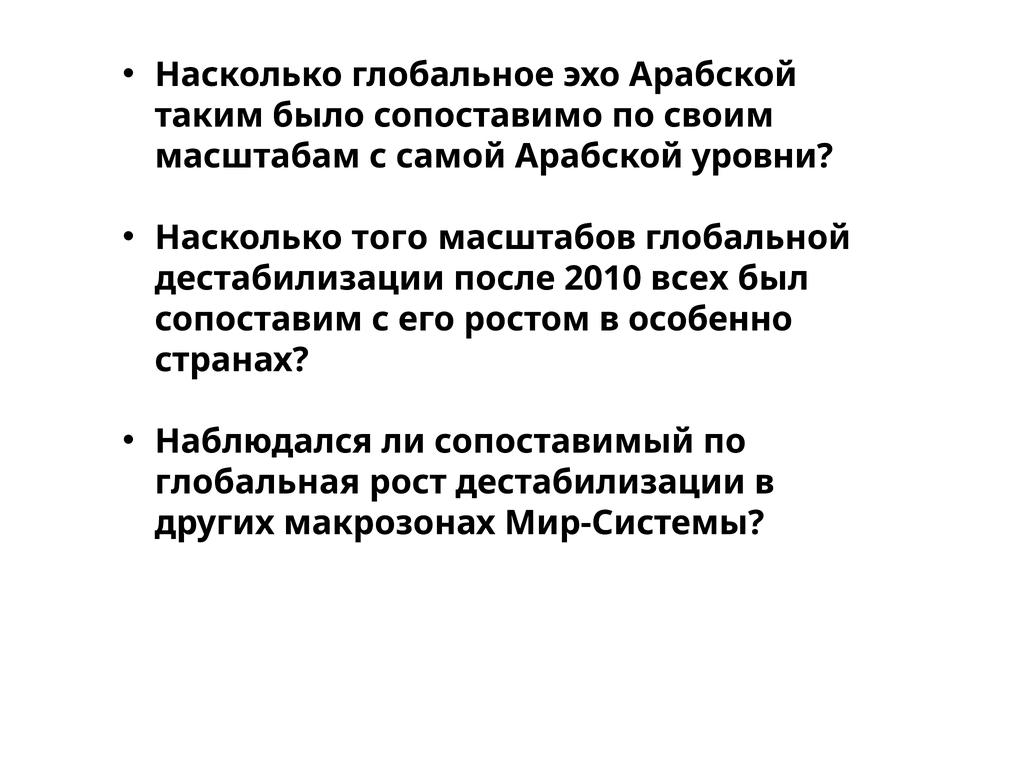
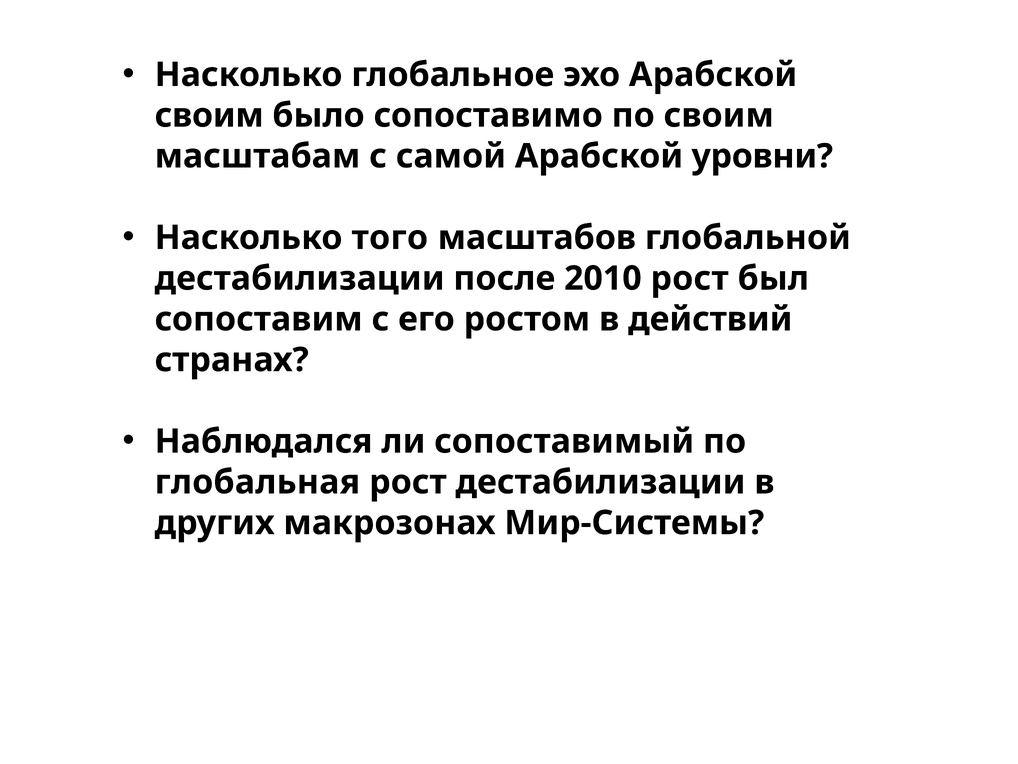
таким at (209, 115): таким -> своим
2010 всех: всех -> рост
особенно: особенно -> действий
